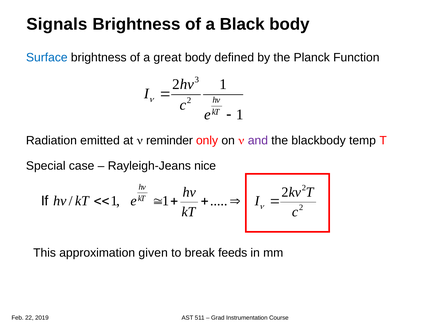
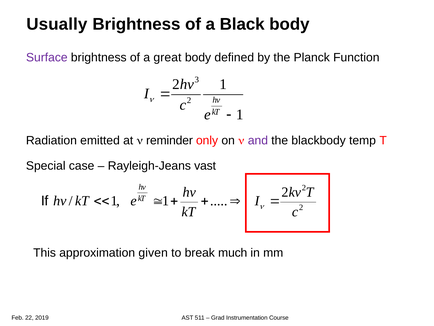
Signals: Signals -> Usually
Surface colour: blue -> purple
nice: nice -> vast
feeds: feeds -> much
